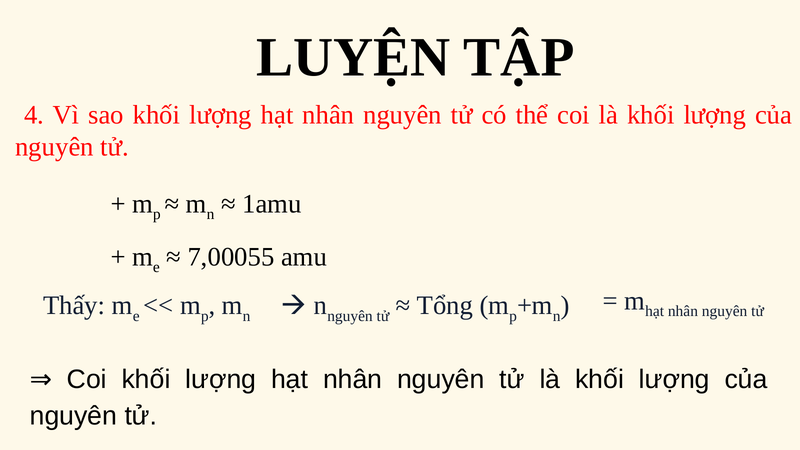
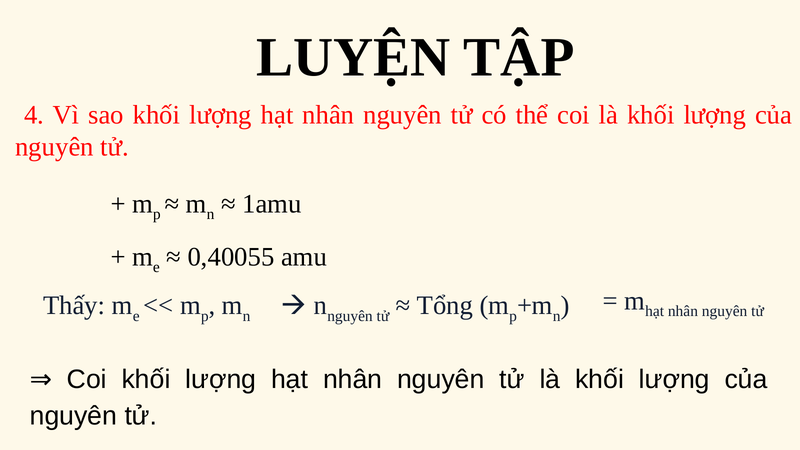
7,00055: 7,00055 -> 0,40055
